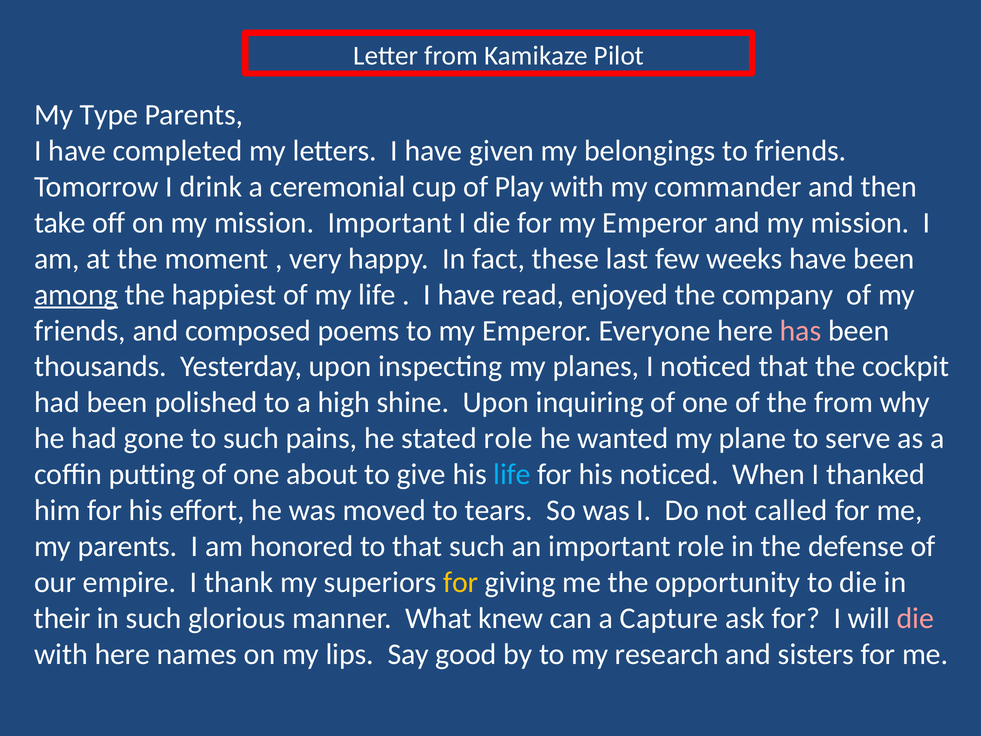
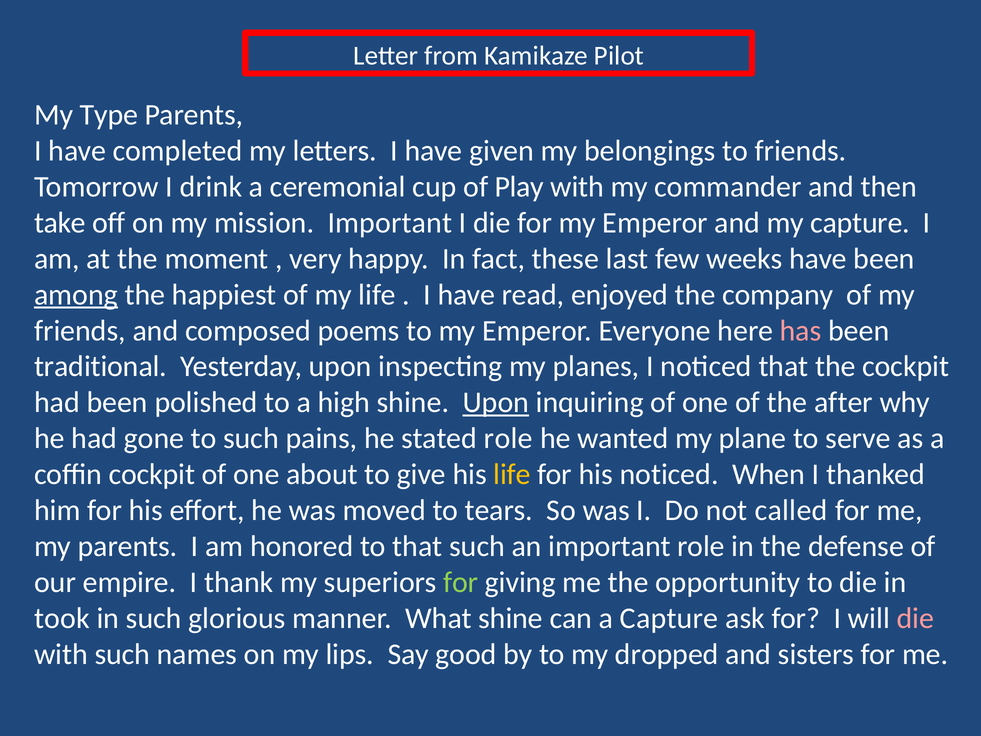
and my mission: mission -> capture
thousands: thousands -> traditional
Upon at (496, 402) underline: none -> present
the from: from -> after
coffin putting: putting -> cockpit
life at (512, 474) colour: light blue -> yellow
for at (461, 582) colour: yellow -> light green
their: their -> took
What knew: knew -> shine
with here: here -> such
research: research -> dropped
